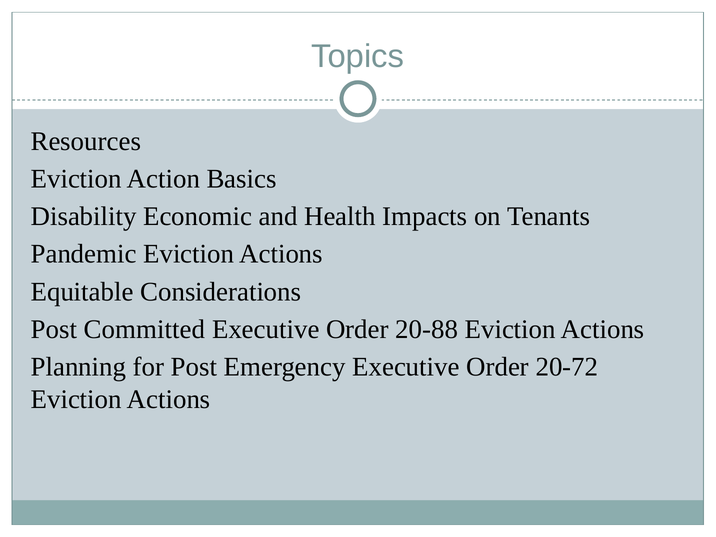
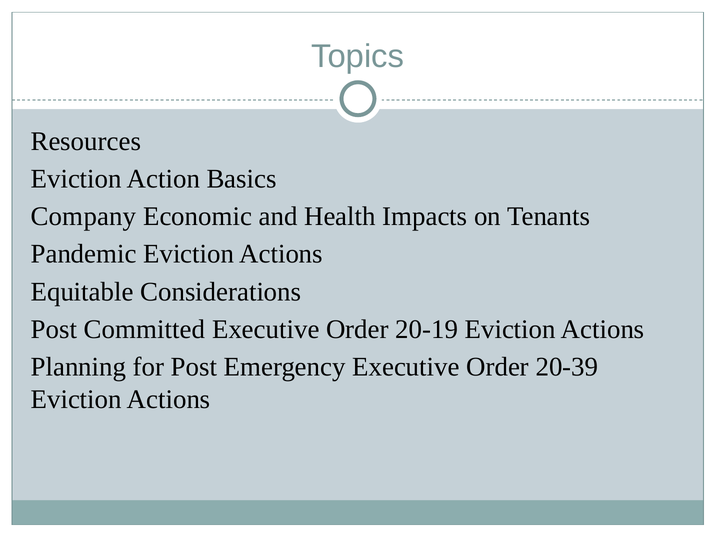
Disability: Disability -> Company
20-88: 20-88 -> 20-19
20-72: 20-72 -> 20-39
